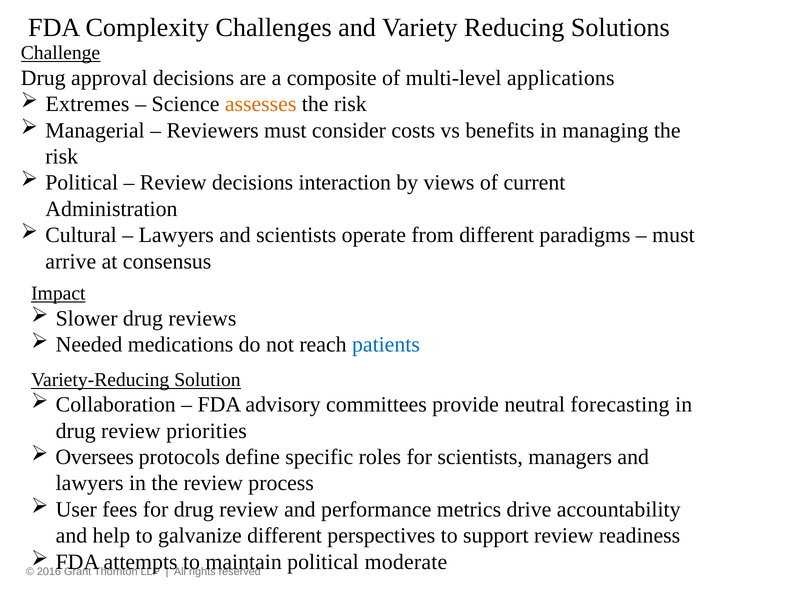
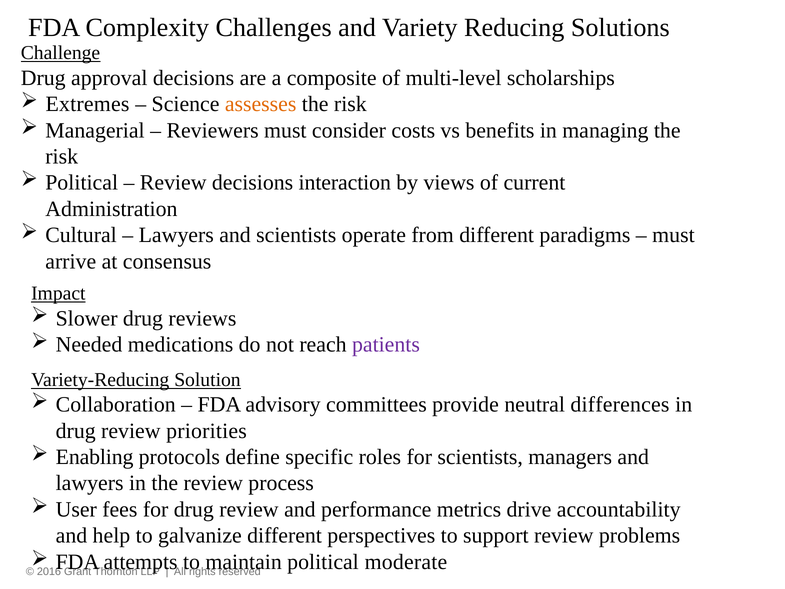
applications: applications -> scholarships
patients colour: blue -> purple
forecasting: forecasting -> differences
Oversees: Oversees -> Enabling
readiness: readiness -> problems
